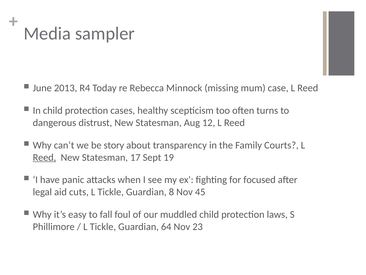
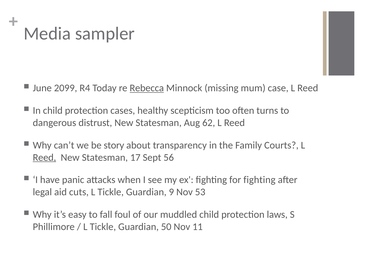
2013: 2013 -> 2099
Rebecca underline: none -> present
12: 12 -> 62
19: 19 -> 56
for focused: focused -> fighting
8: 8 -> 9
45: 45 -> 53
64: 64 -> 50
23: 23 -> 11
